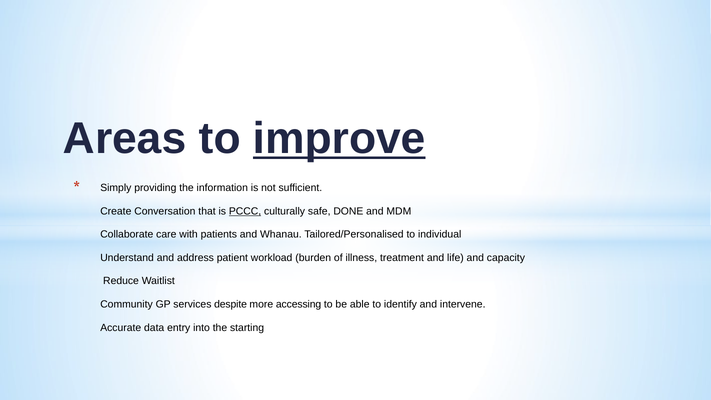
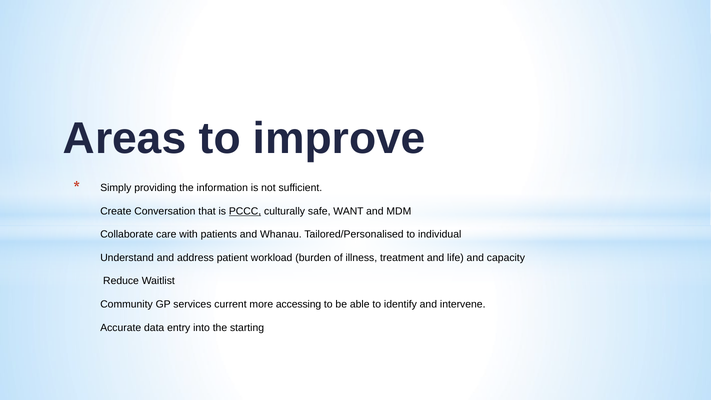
improve underline: present -> none
DONE: DONE -> WANT
despite: despite -> current
